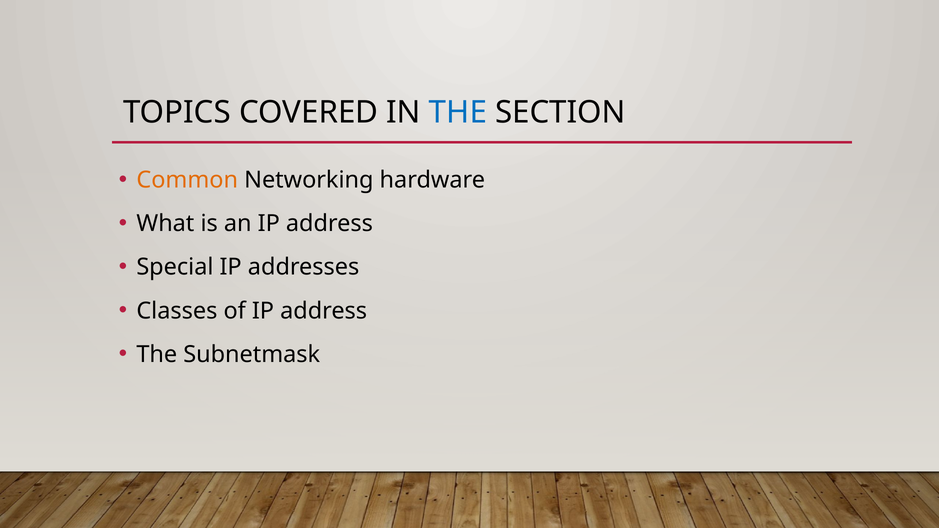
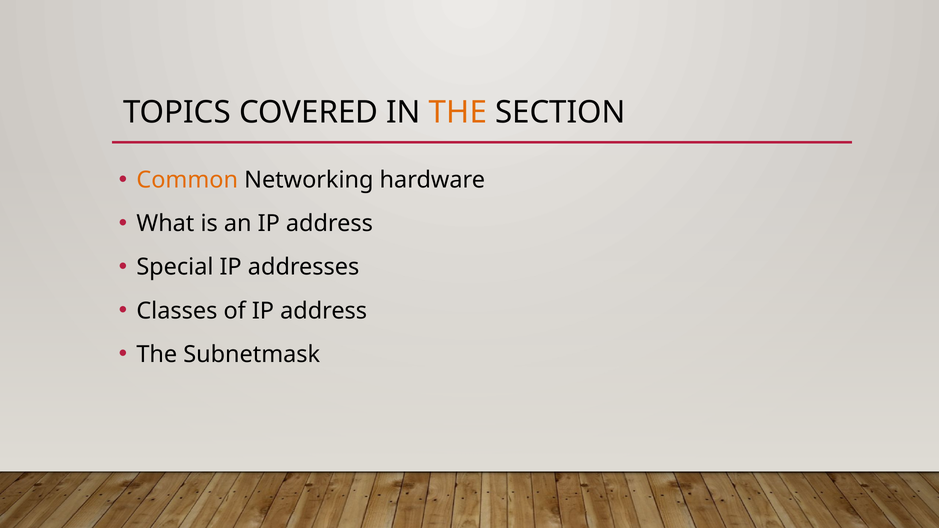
THE at (458, 112) colour: blue -> orange
